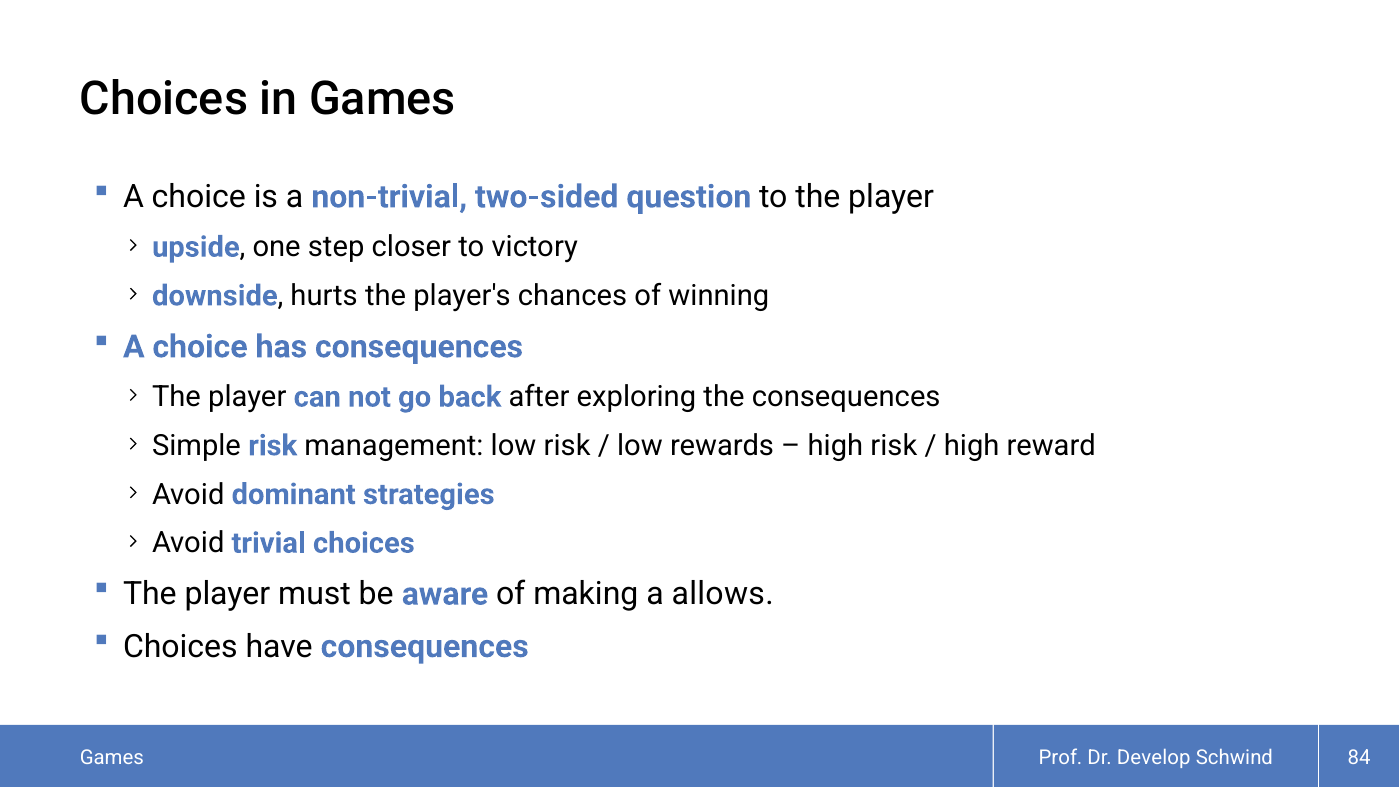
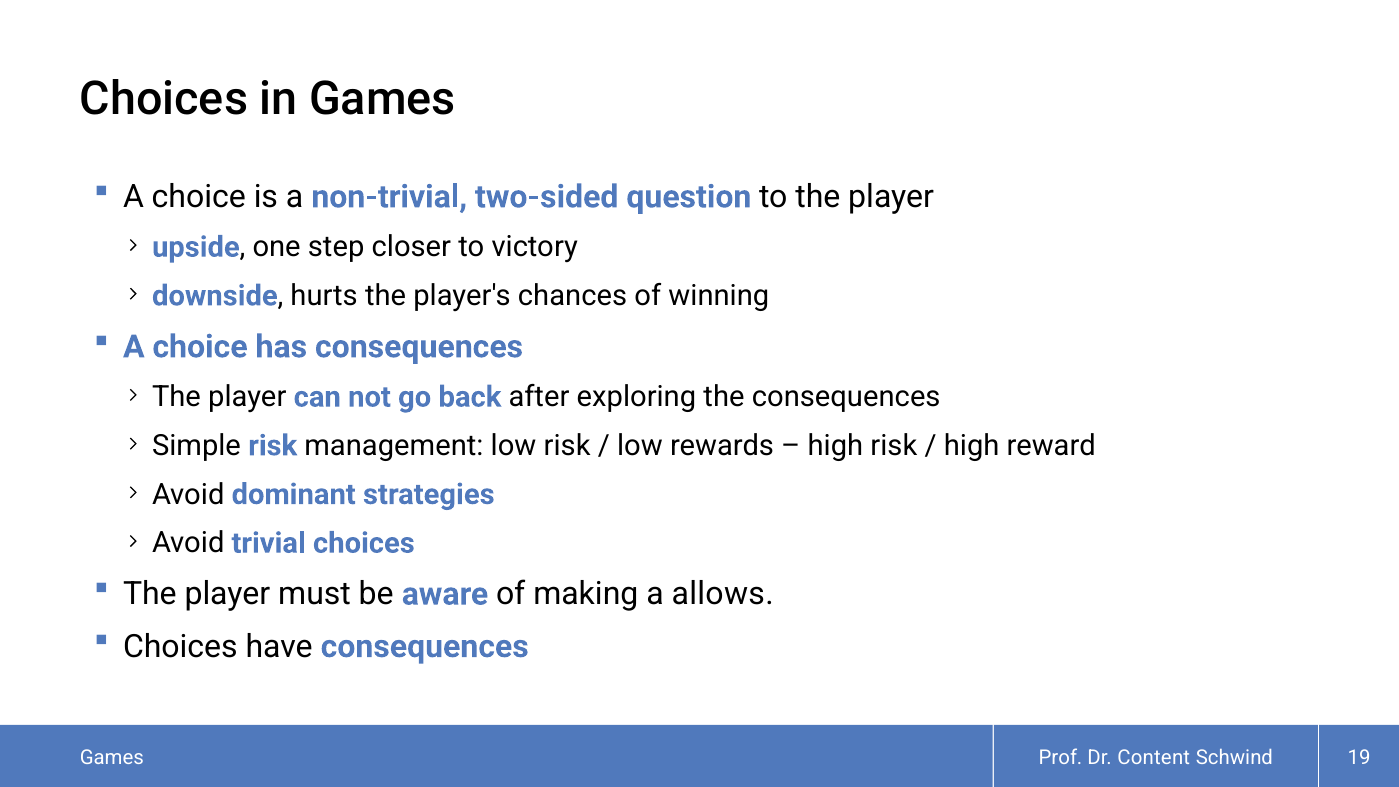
Develop: Develop -> Content
84: 84 -> 19
